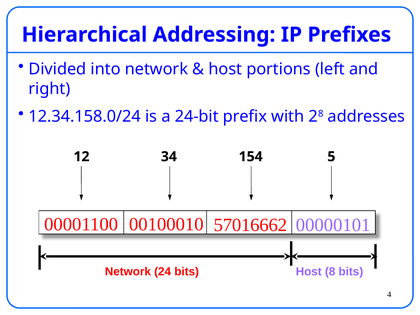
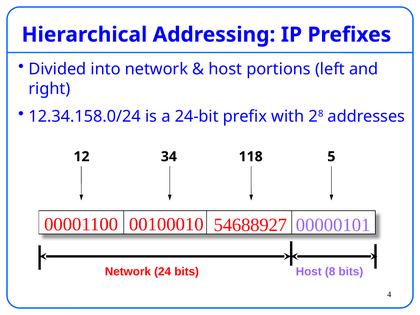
154: 154 -> 118
57016662: 57016662 -> 54688927
